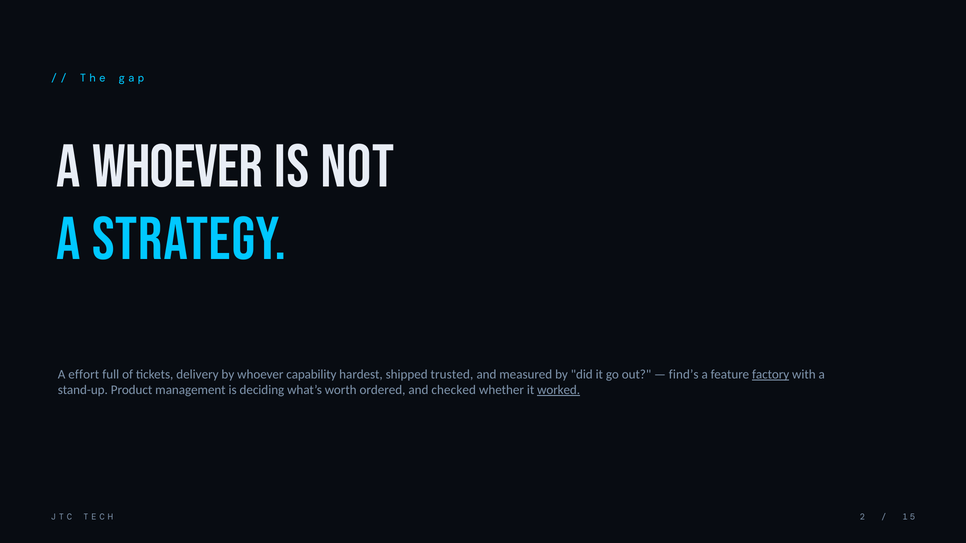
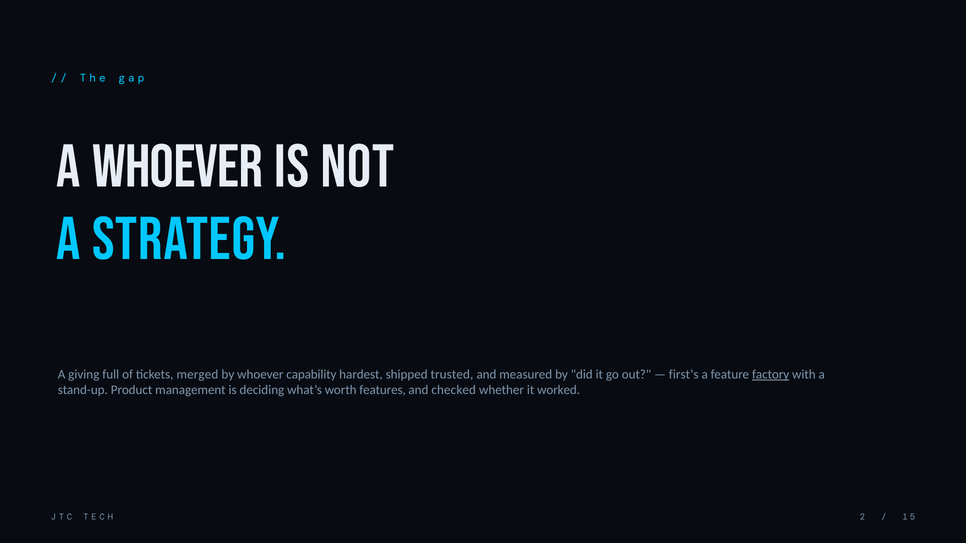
effort: effort -> giving
delivery: delivery -> merged
find’s: find’s -> first’s
ordered: ordered -> features
worked underline: present -> none
